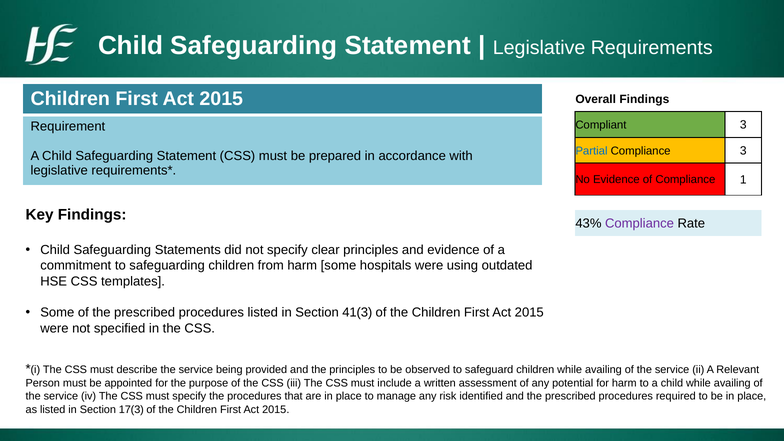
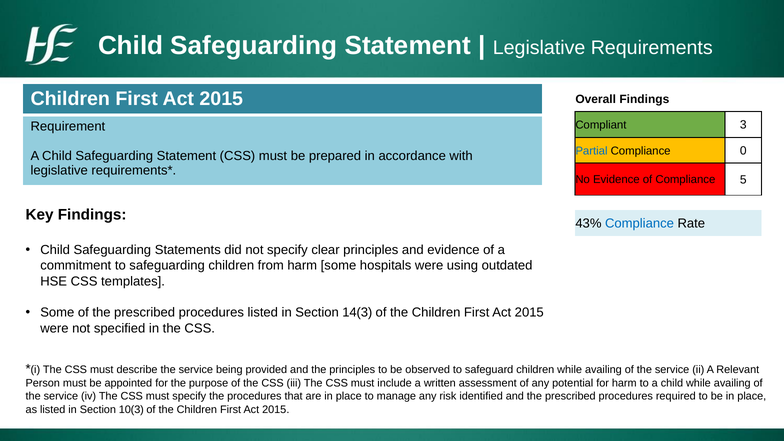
Compliance 3: 3 -> 0
1: 1 -> 5
Compliance at (639, 223) colour: purple -> blue
41(3: 41(3 -> 14(3
17(3: 17(3 -> 10(3
